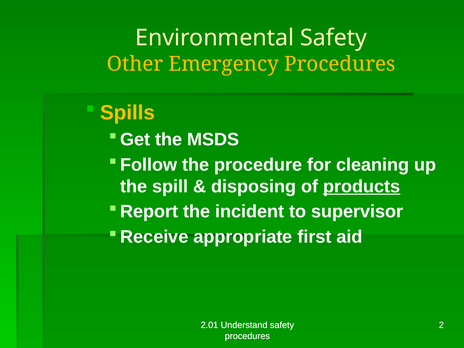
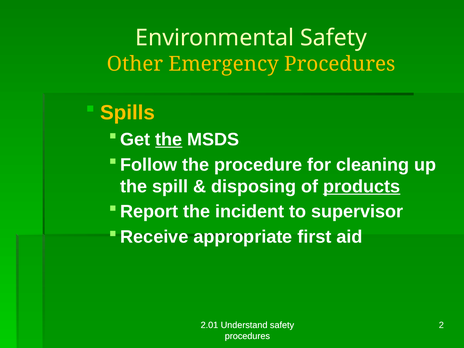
the at (169, 139) underline: none -> present
